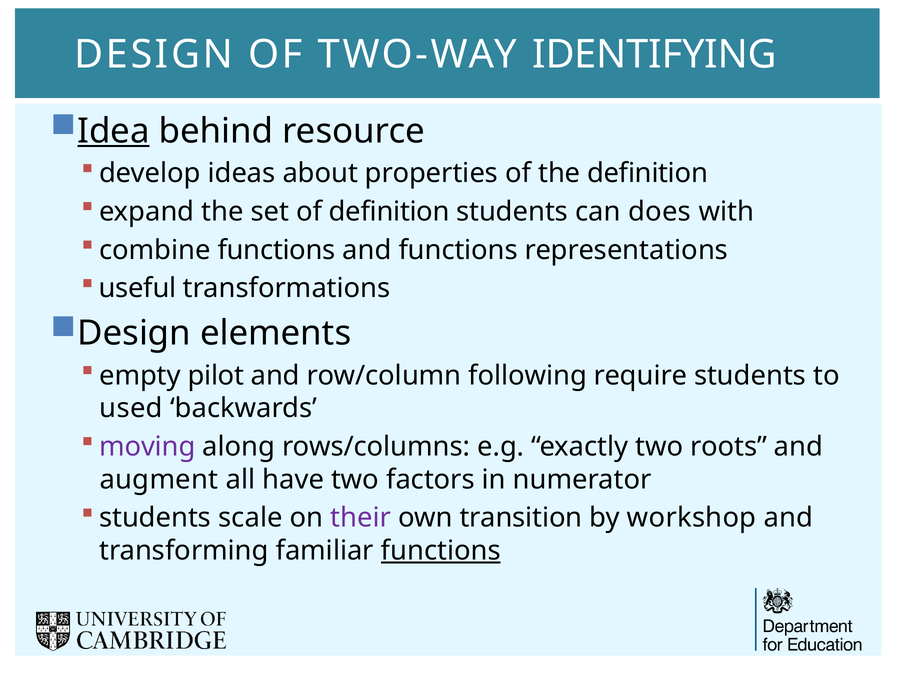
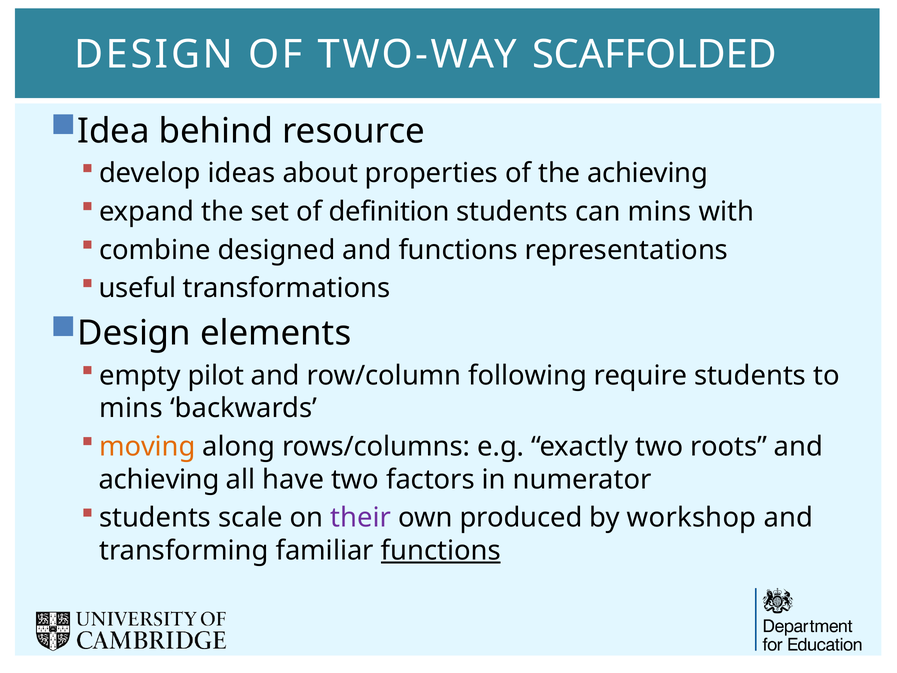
IDENTIFYING: IDENTIFYING -> SCAFFOLDED
Idea underline: present -> none
the definition: definition -> achieving
can does: does -> mins
combine functions: functions -> designed
used at (131, 408): used -> mins
moving colour: purple -> orange
augment at (159, 479): augment -> achieving
transition: transition -> produced
